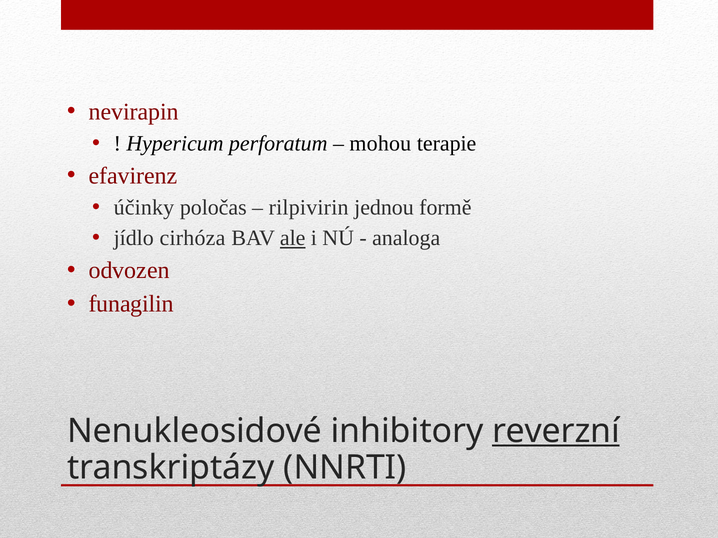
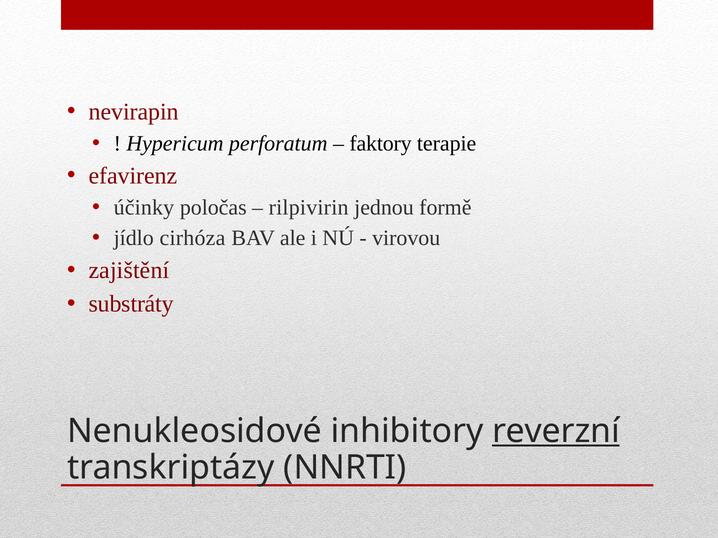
mohou: mohou -> faktory
ale underline: present -> none
analoga: analoga -> virovou
odvozen: odvozen -> zajištění
funagilin: funagilin -> substráty
